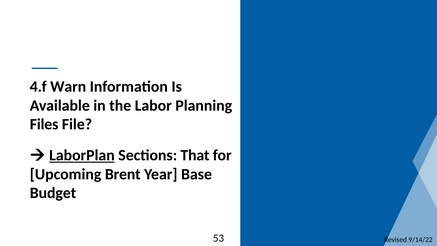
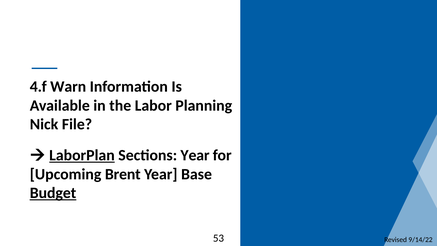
Files: Files -> Nick
Sections That: That -> Year
Budget underline: none -> present
